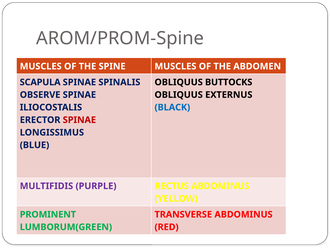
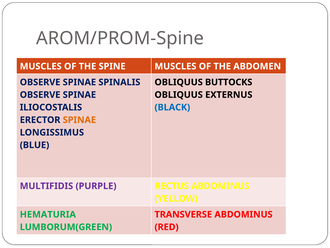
SCAPULA at (40, 82): SCAPULA -> OBSERVE
SPINAE at (79, 120) colour: red -> orange
PROMINENT: PROMINENT -> HEMATURIA
